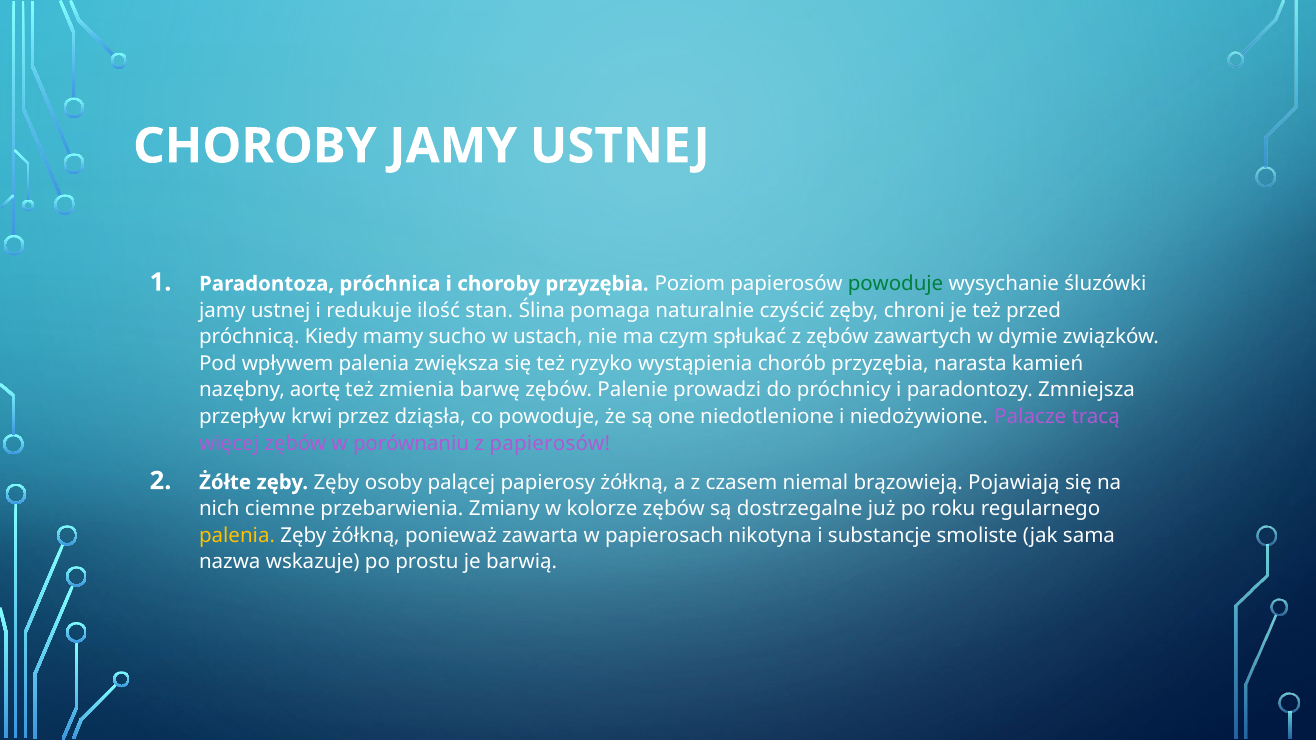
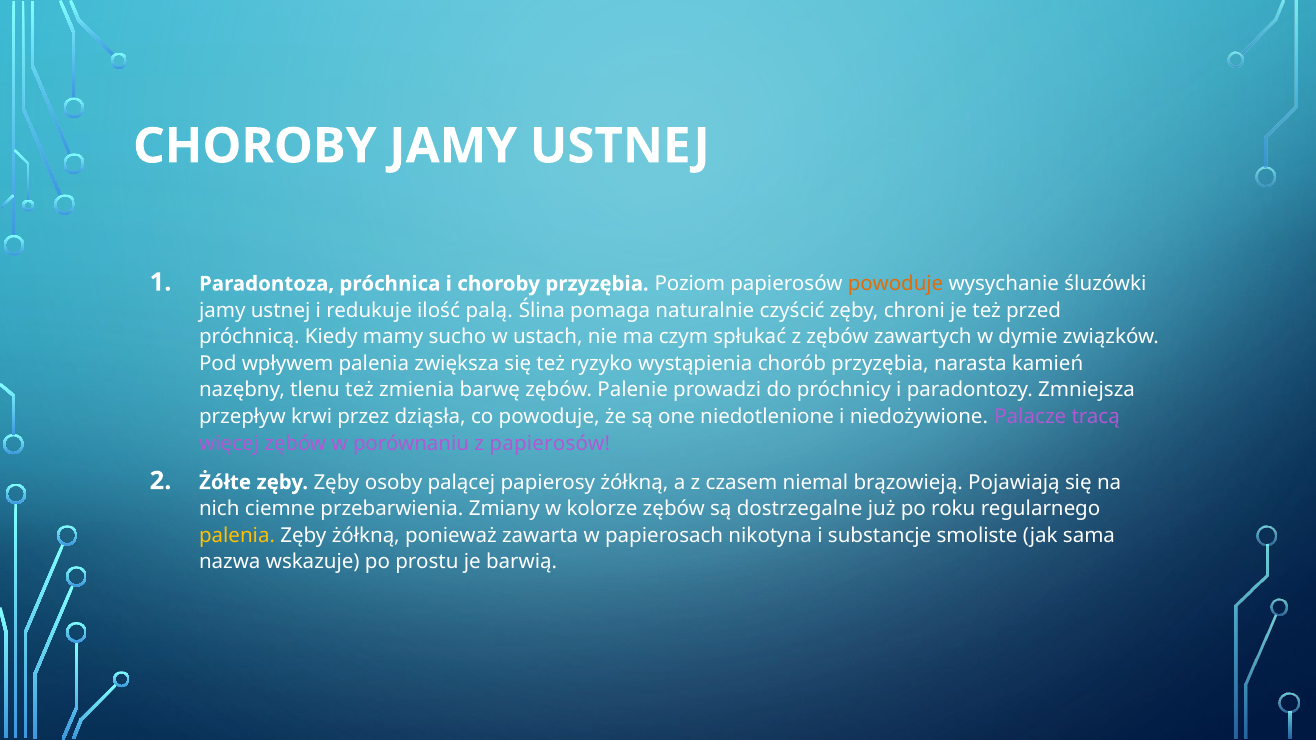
powoduje at (896, 284) colour: green -> orange
stan: stan -> palą
aortę: aortę -> tlenu
